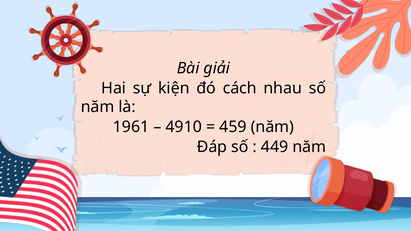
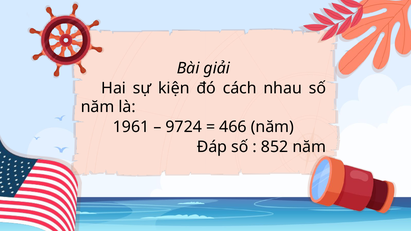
4910: 4910 -> 9724
459: 459 -> 466
449: 449 -> 852
